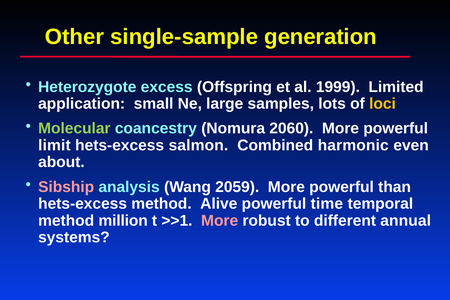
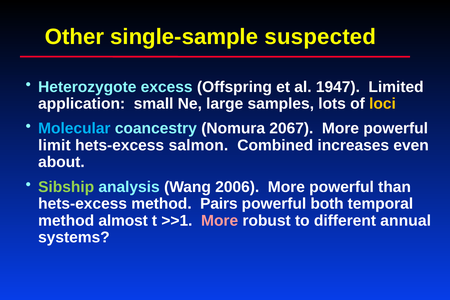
generation: generation -> suspected
1999: 1999 -> 1947
Molecular colour: light green -> light blue
2060: 2060 -> 2067
harmonic: harmonic -> increases
Sibship colour: pink -> light green
2059: 2059 -> 2006
Alive: Alive -> Pairs
time: time -> both
million: million -> almost
